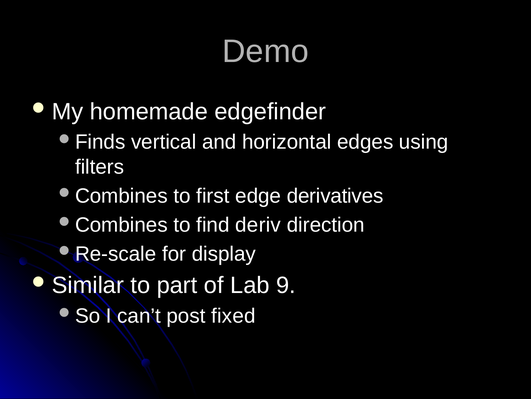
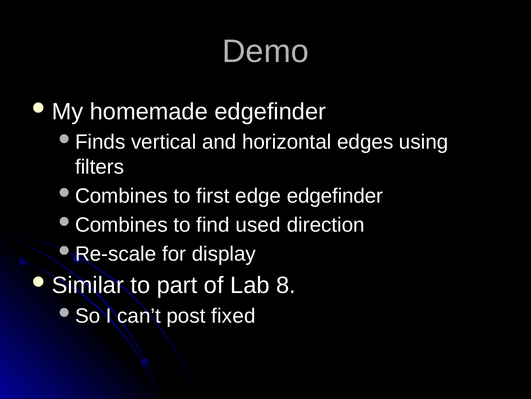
edge derivatives: derivatives -> edgefinder
deriv: deriv -> used
9: 9 -> 8
